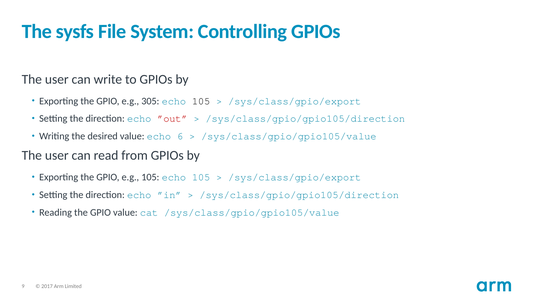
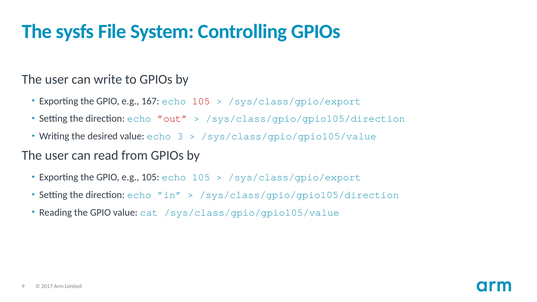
305: 305 -> 167
105 at (201, 101) colour: black -> red
6: 6 -> 3
